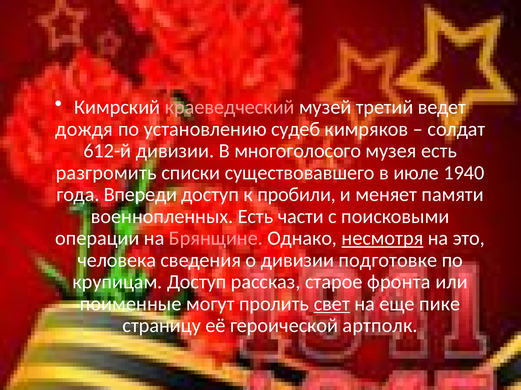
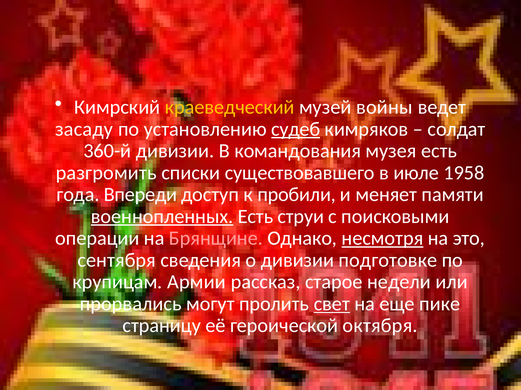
краеведческий colour: pink -> yellow
третий: третий -> войны
дождя: дождя -> засаду
судеб underline: none -> present
612-й: 612-й -> 360-й
многоголосого: многоголосого -> командования
1940: 1940 -> 1958
военнопленных underline: none -> present
части: части -> струи
человека: человека -> сентября
крупицам Доступ: Доступ -> Армии
фронта: фронта -> недели
поименные: поименные -> прорвались
артполк: артполк -> октября
